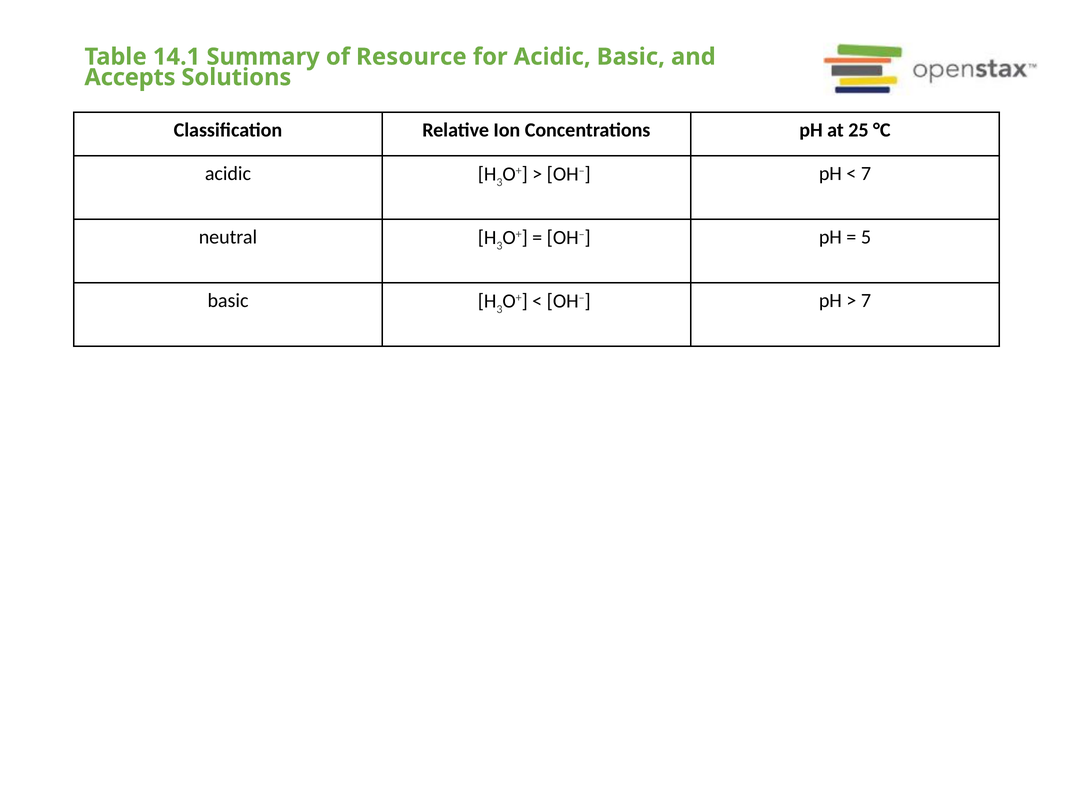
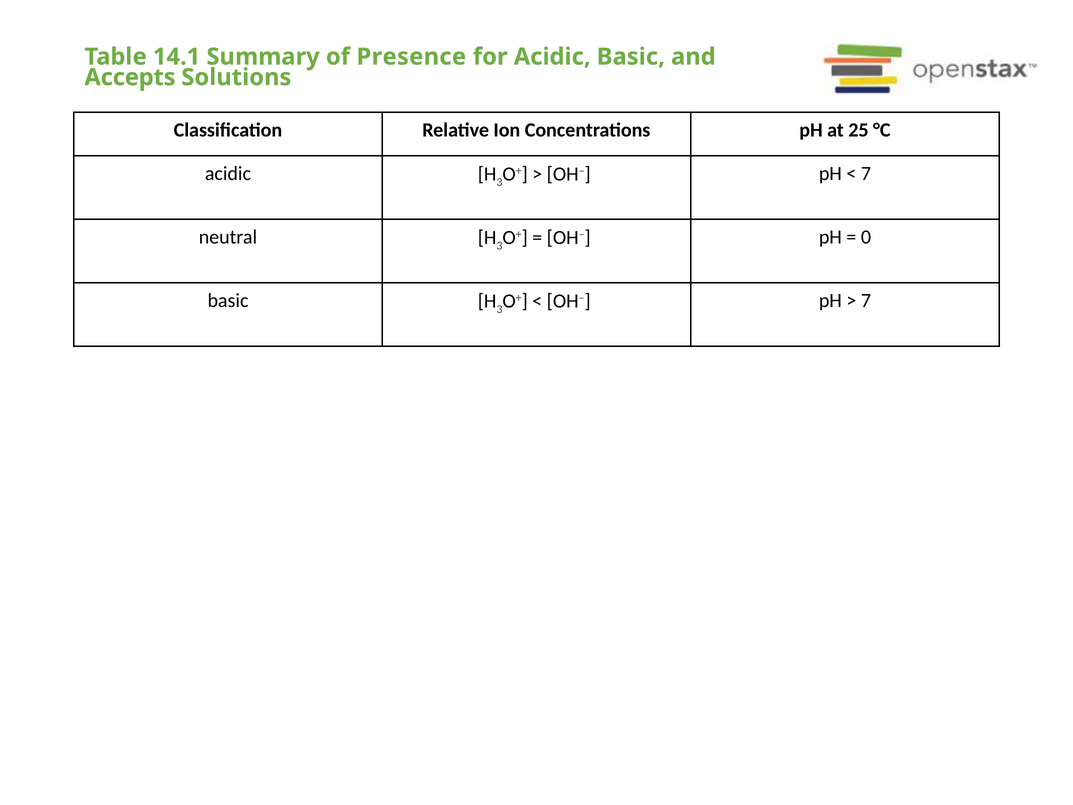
Resource: Resource -> Presence
5: 5 -> 0
